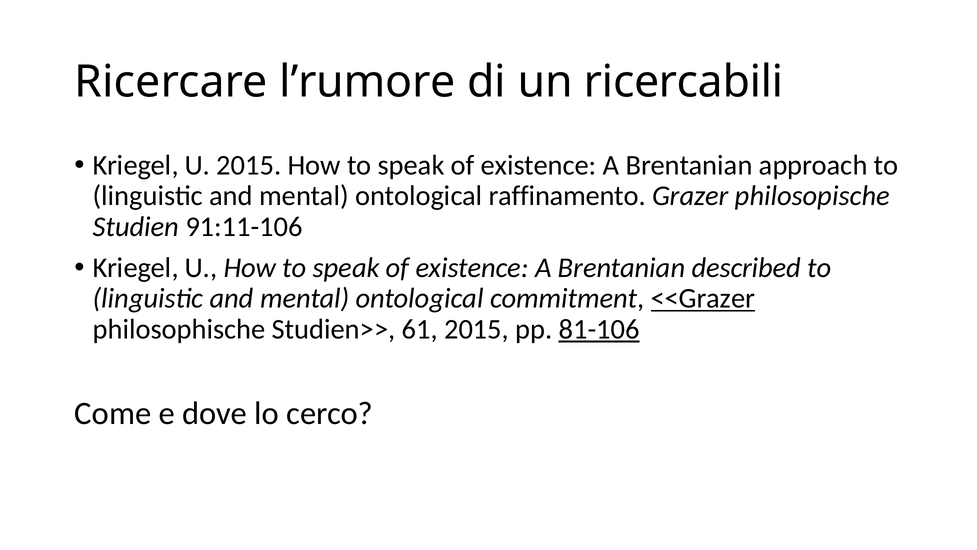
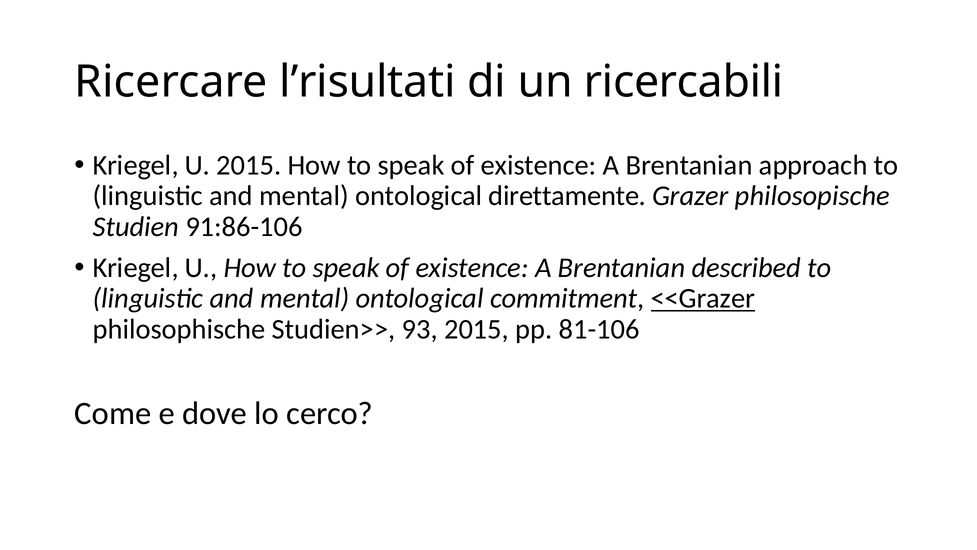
l’rumore: l’rumore -> l’risultati
raffinamento: raffinamento -> direttamente
91:11-106: 91:11-106 -> 91:86-106
61: 61 -> 93
81-106 underline: present -> none
